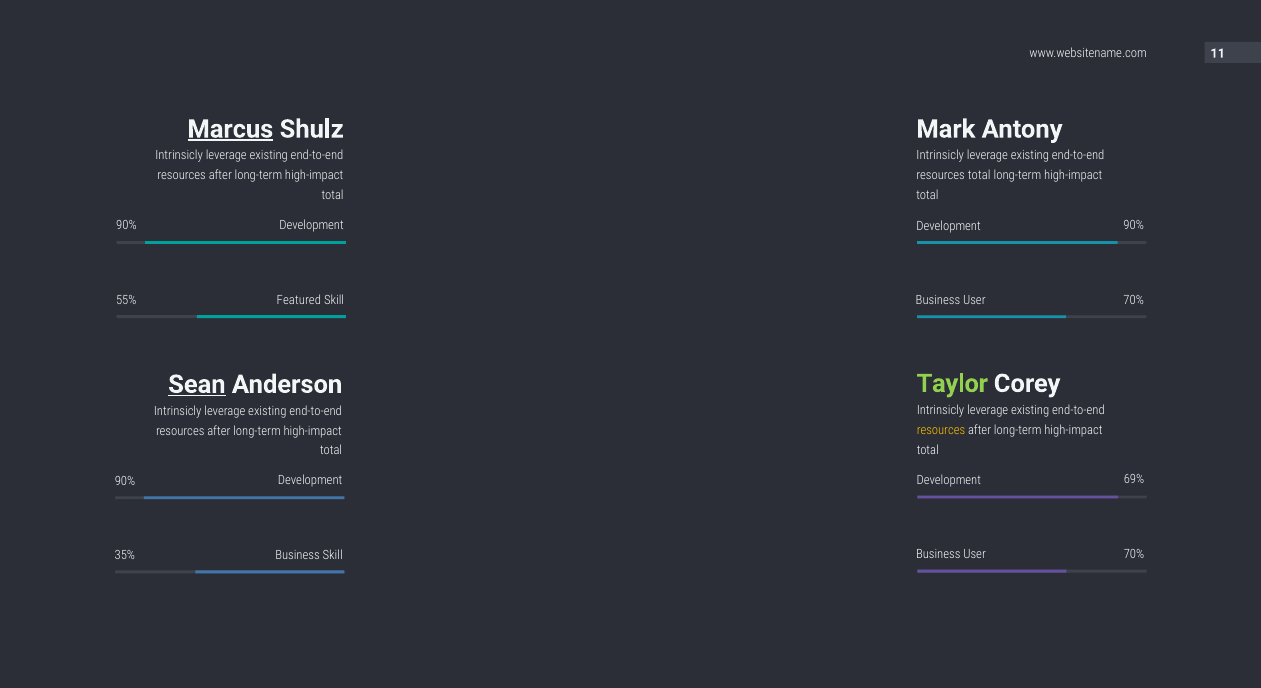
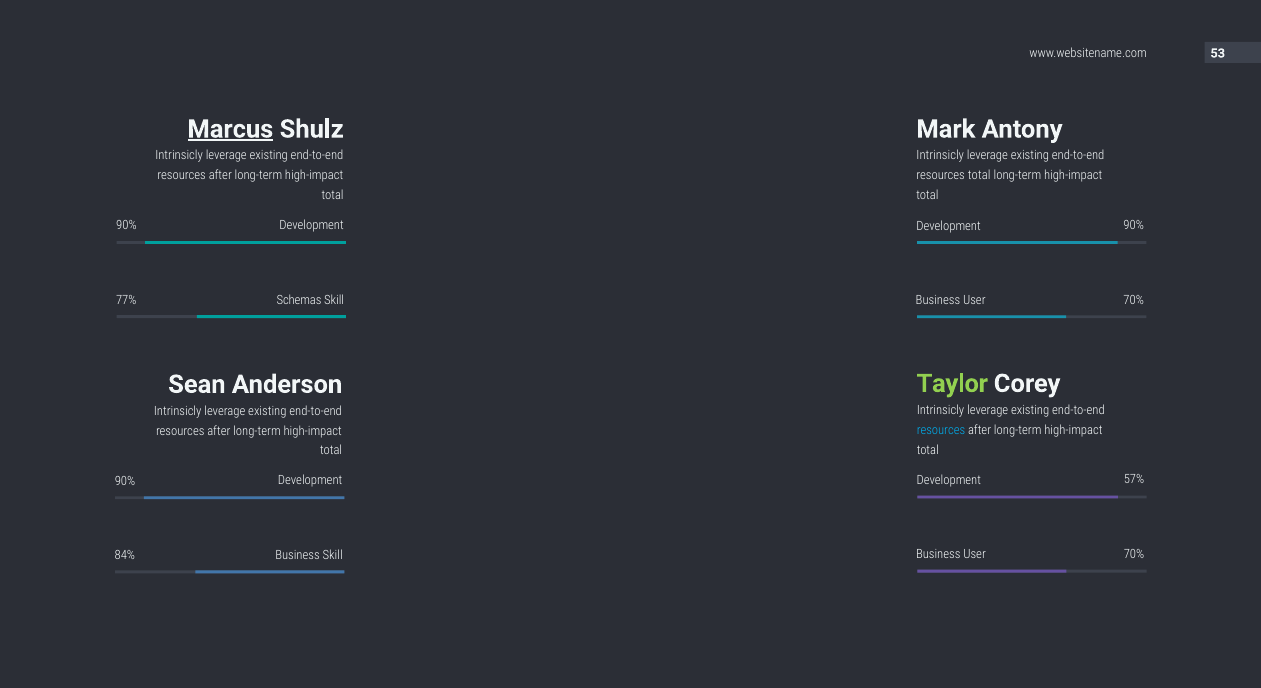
11: 11 -> 53
55%: 55% -> 77%
Featured: Featured -> Schemas
Sean underline: present -> none
resources at (941, 430) colour: yellow -> light blue
69%: 69% -> 57%
35%: 35% -> 84%
